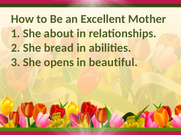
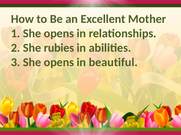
1 She about: about -> opens
bread: bread -> rubies
